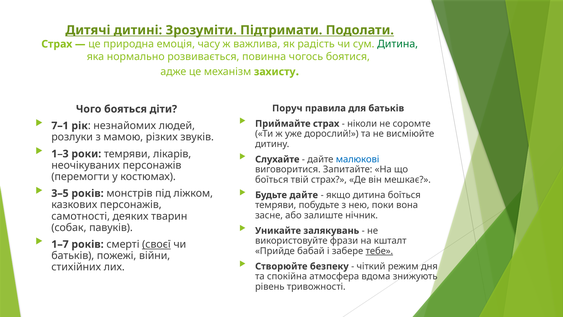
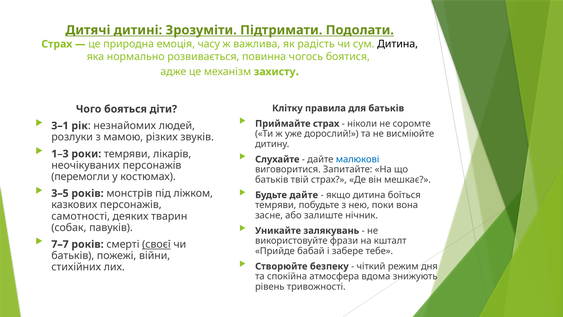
Дитина at (398, 44) colour: green -> black
Поруч: Поруч -> Клітку
7–1: 7–1 -> 3–1
перемогти: перемогти -> перемогли
боїться at (272, 179): боїться -> батьків
1–7: 1–7 -> 7–7
тебе underline: present -> none
